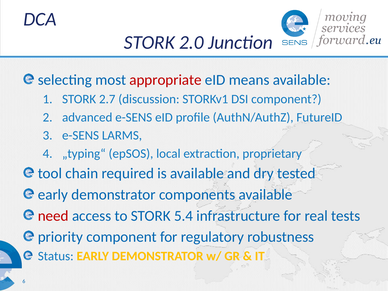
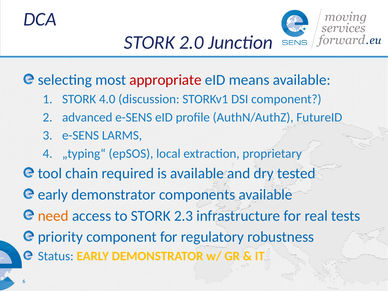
2.7: 2.7 -> 4.0
need colour: red -> orange
5.4: 5.4 -> 2.3
